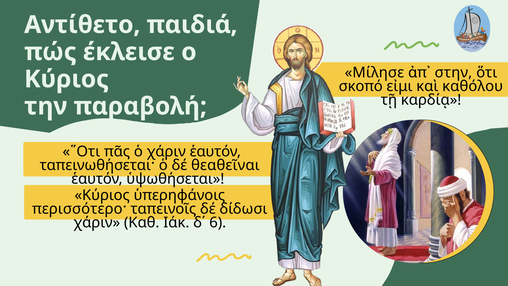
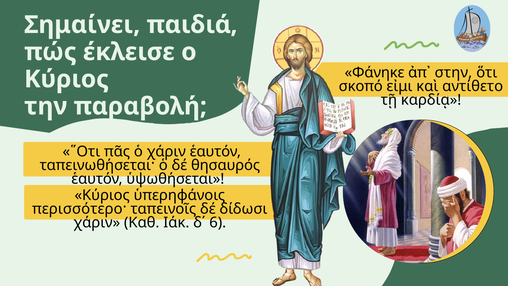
Αντίθετο: Αντίθετο -> Σημαίνει
Μίλησε: Μίλησε -> Φάνηκε
καθόλου: καθόλου -> αντίθετο
θεαθεῖναι: θεαθεῖναι -> θησαυρός
